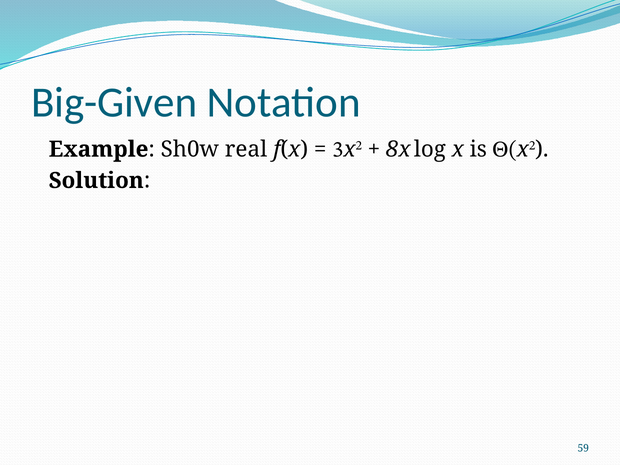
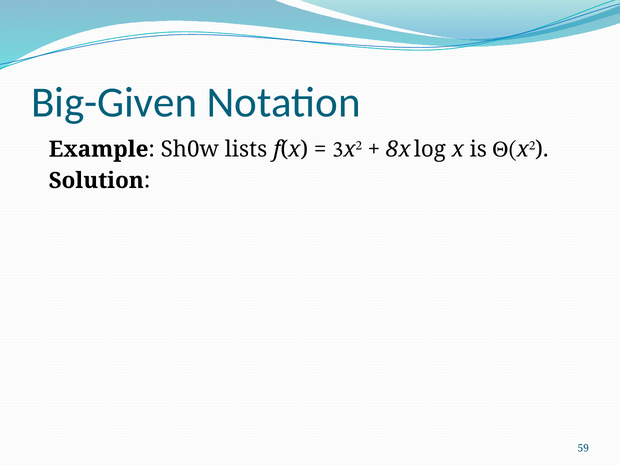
real: real -> lists
